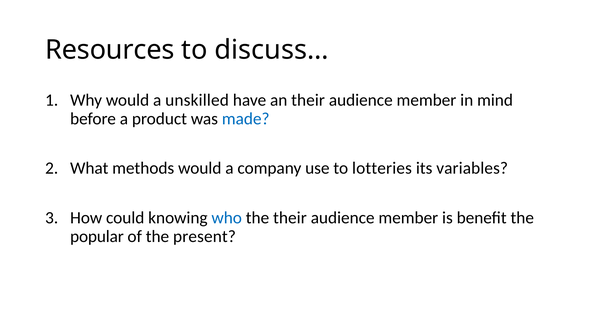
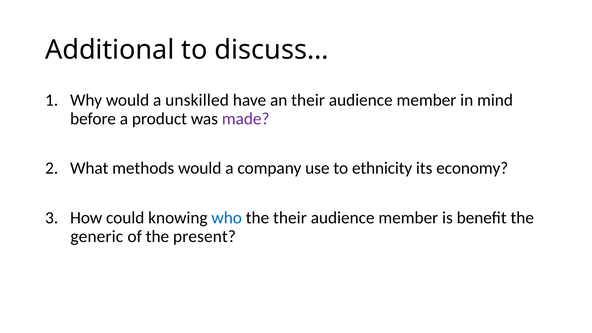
Resources: Resources -> Additional
made colour: blue -> purple
lotteries: lotteries -> ethnicity
variables: variables -> economy
popular: popular -> generic
